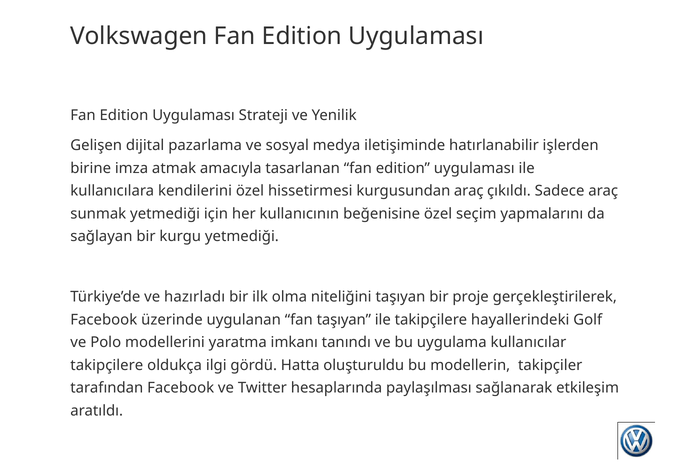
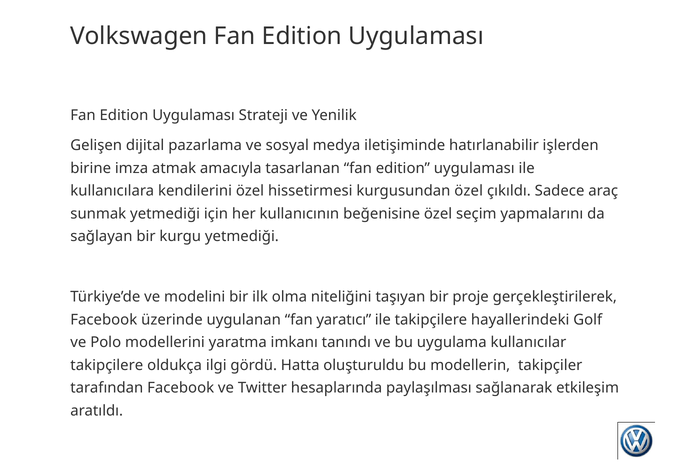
kurgusundan araç: araç -> özel
hazırladı: hazırladı -> modelini
fan taşıyan: taşıyan -> yaratıcı
